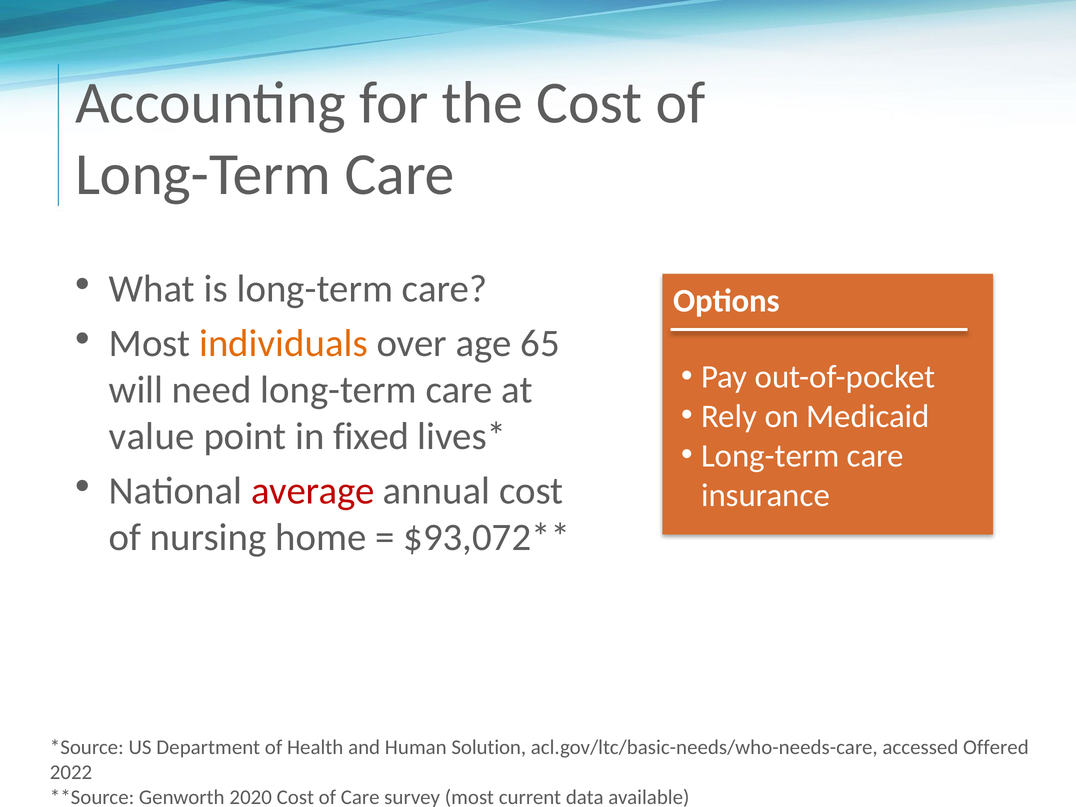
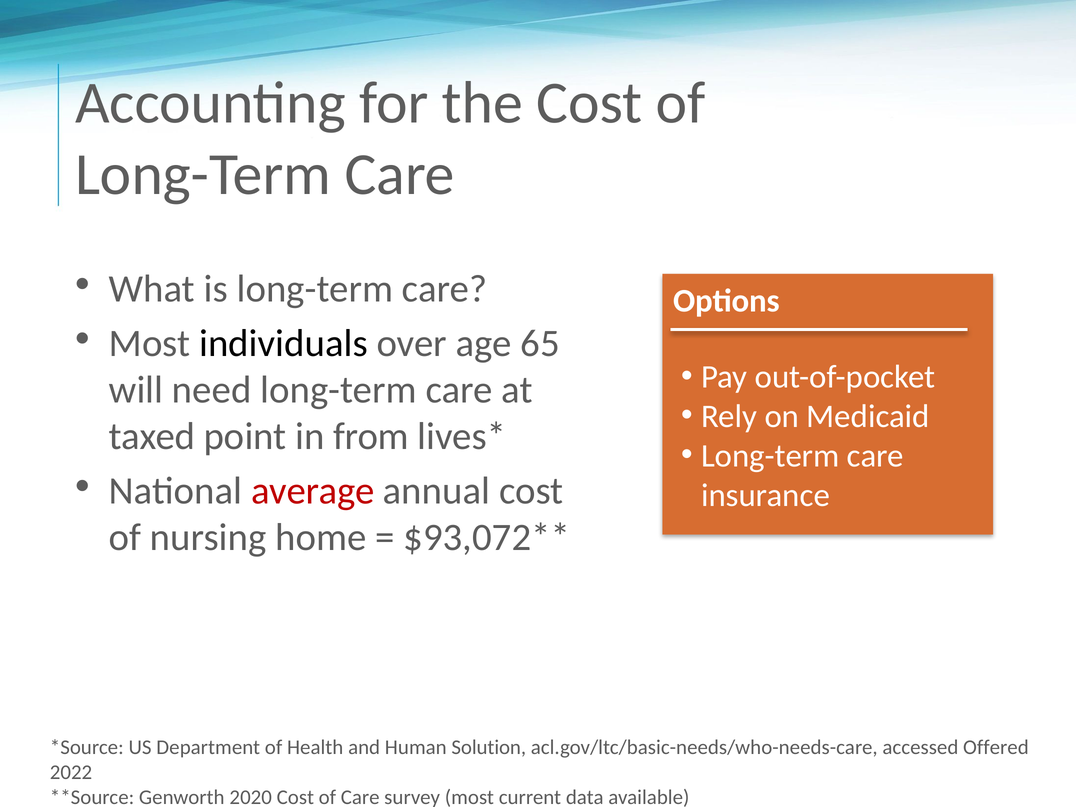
individuals colour: orange -> black
value: value -> taxed
fixed: fixed -> from
